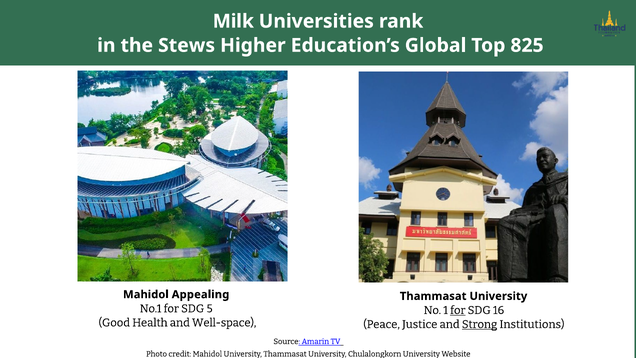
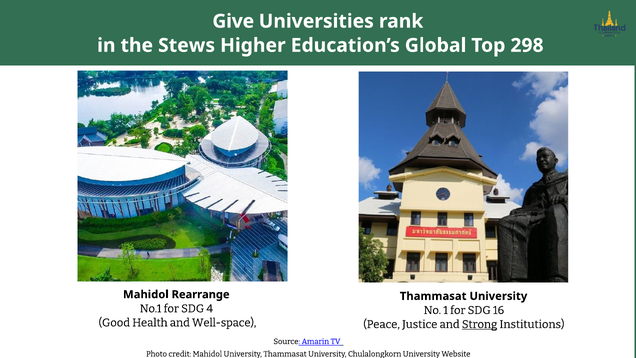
Milk: Milk -> Give
825: 825 -> 298
Appealing: Appealing -> Rearrange
5: 5 -> 4
for at (458, 310) underline: present -> none
